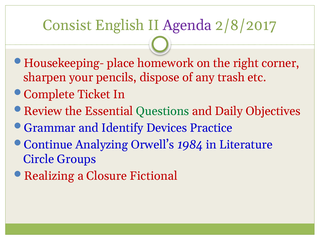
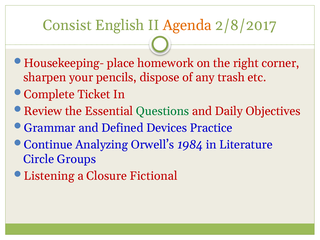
Agenda colour: purple -> orange
Identify: Identify -> Defined
Realizing: Realizing -> Listening
